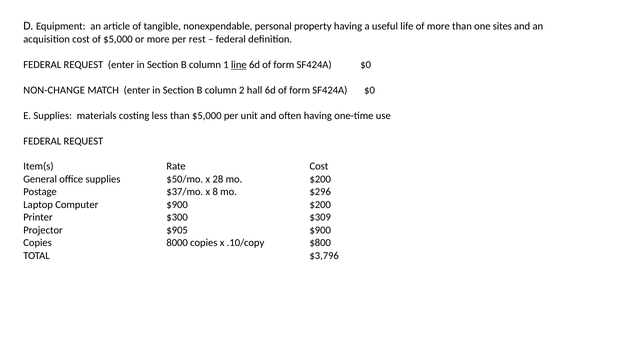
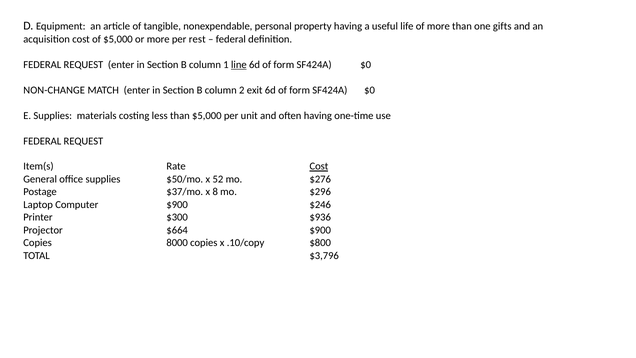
sites: sites -> gifts
hall: hall -> exit
Cost at (319, 166) underline: none -> present
28: 28 -> 52
mo $200: $200 -> $276
$900 $200: $200 -> $246
$309: $309 -> $936
$905: $905 -> $664
